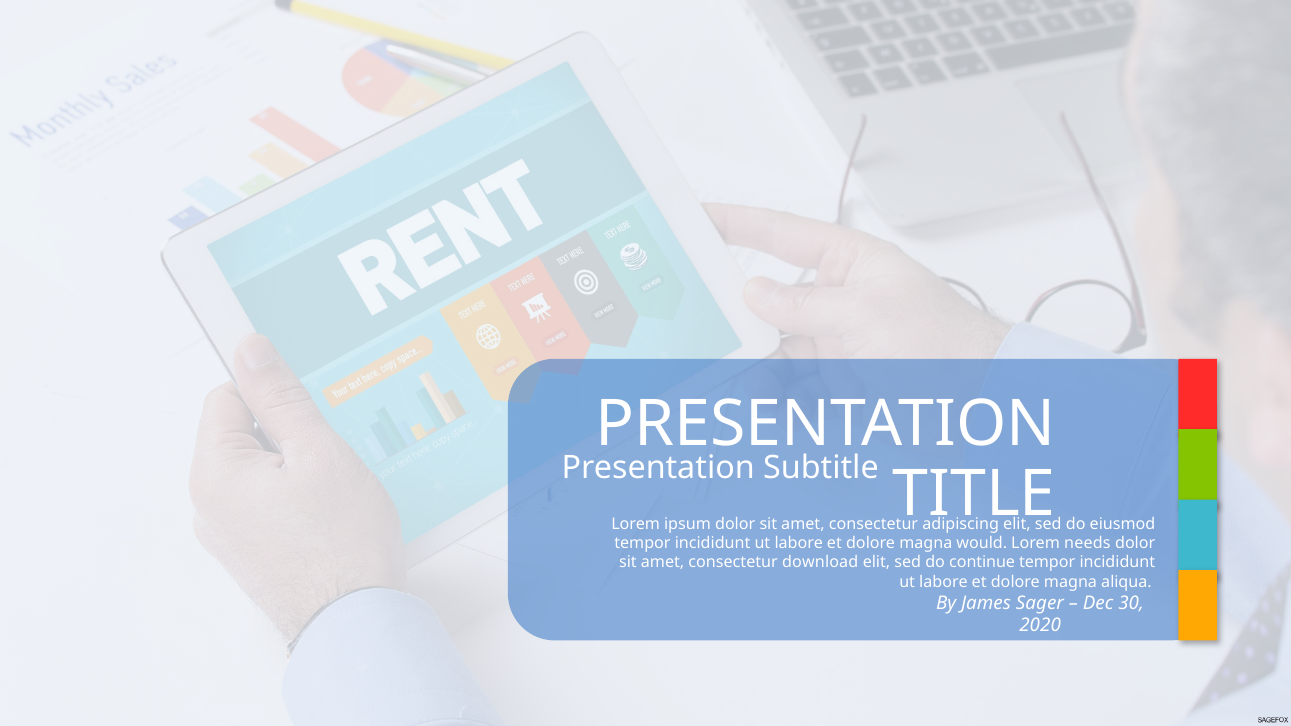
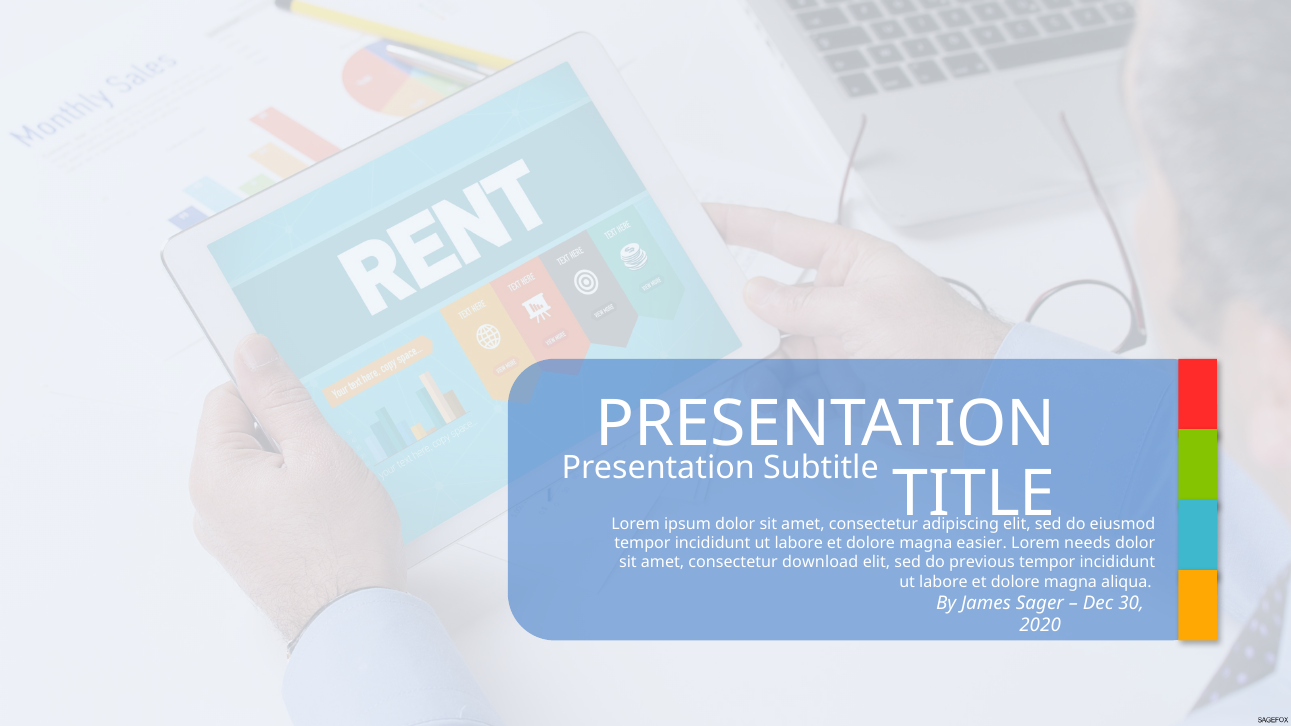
would: would -> easier
continue: continue -> previous
